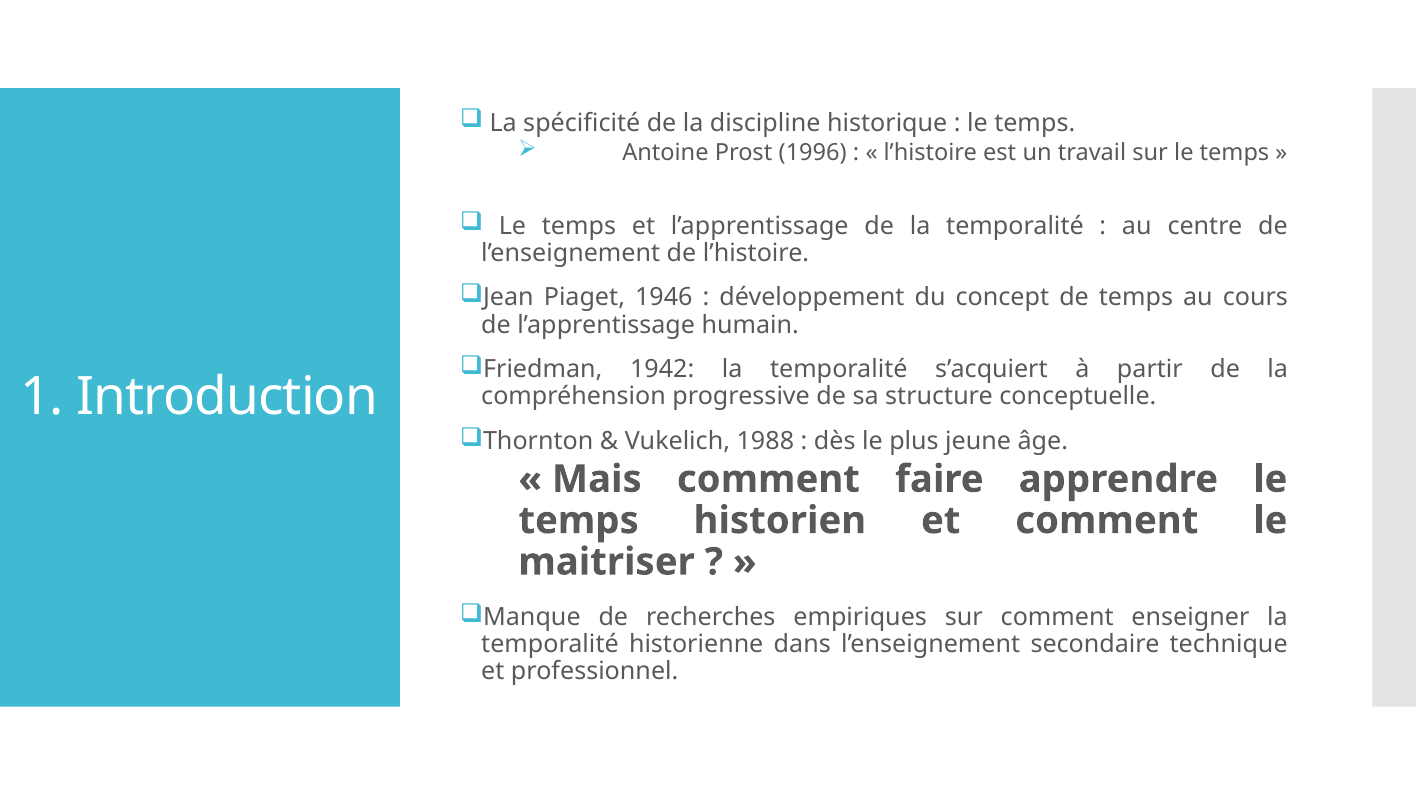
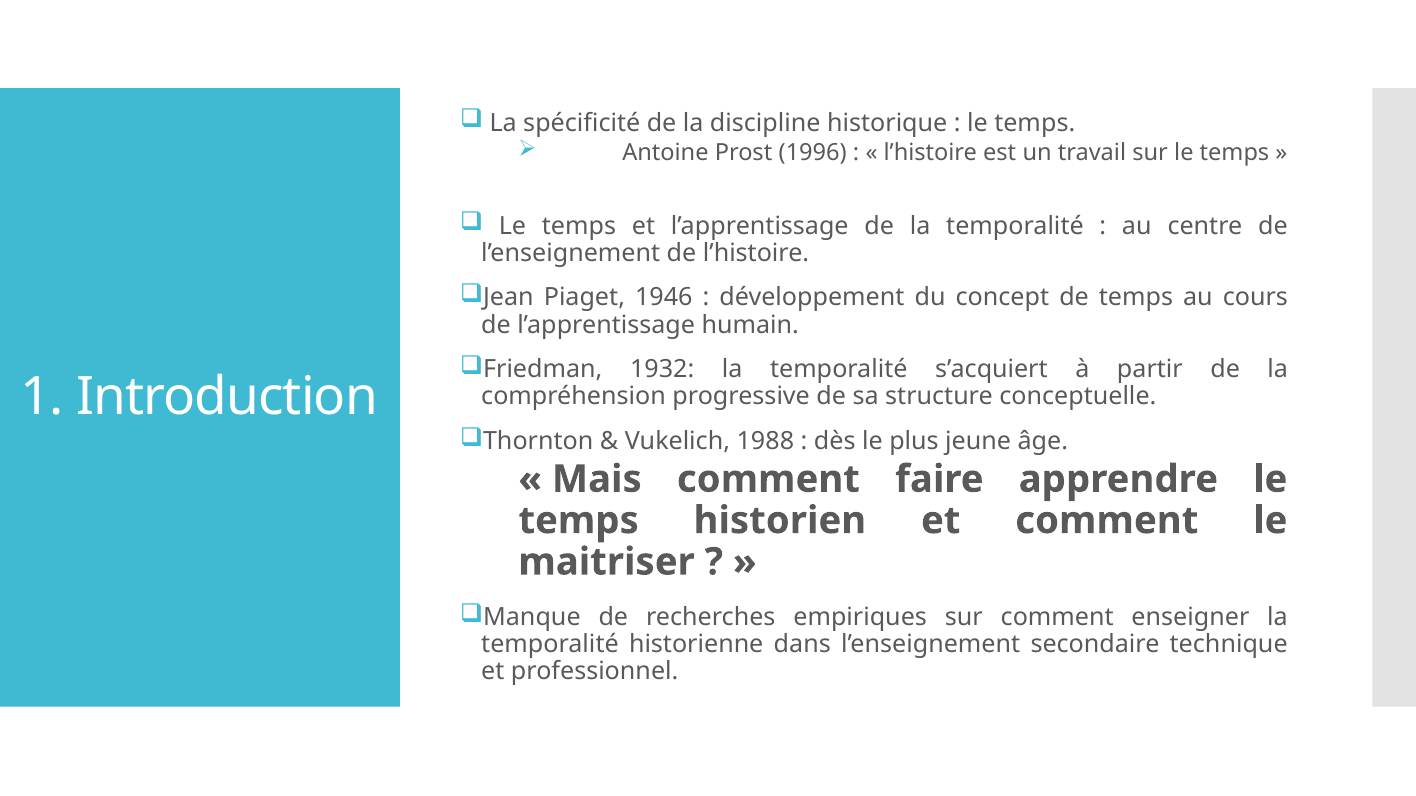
1942: 1942 -> 1932
